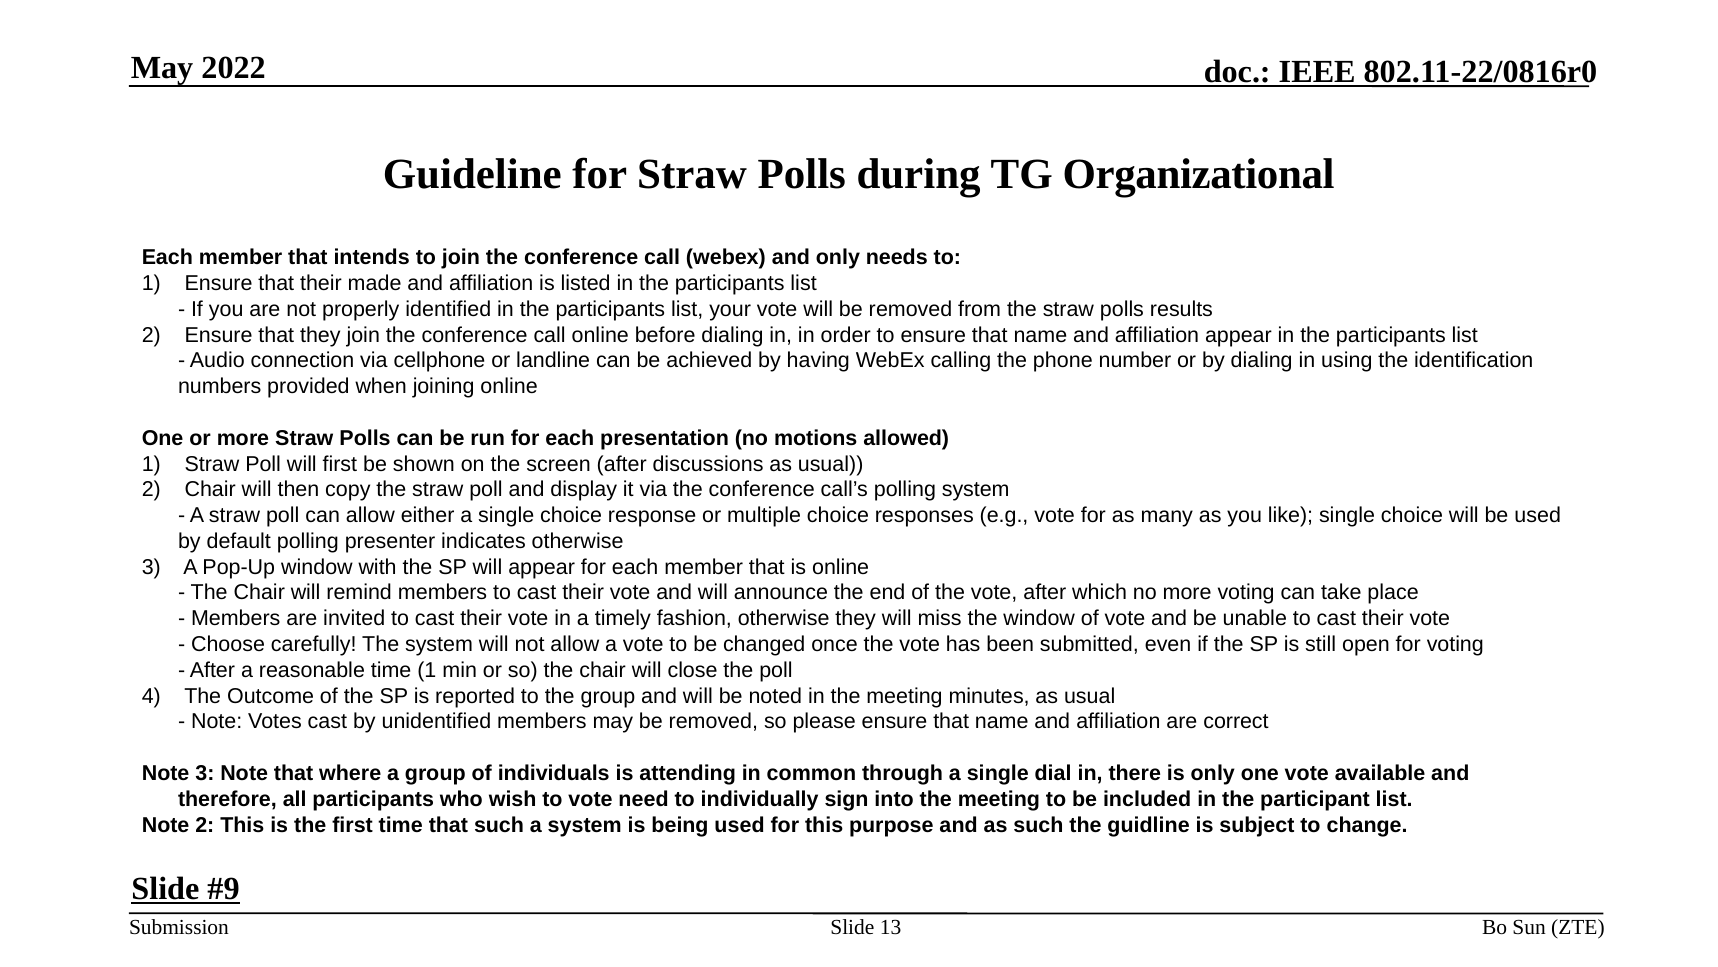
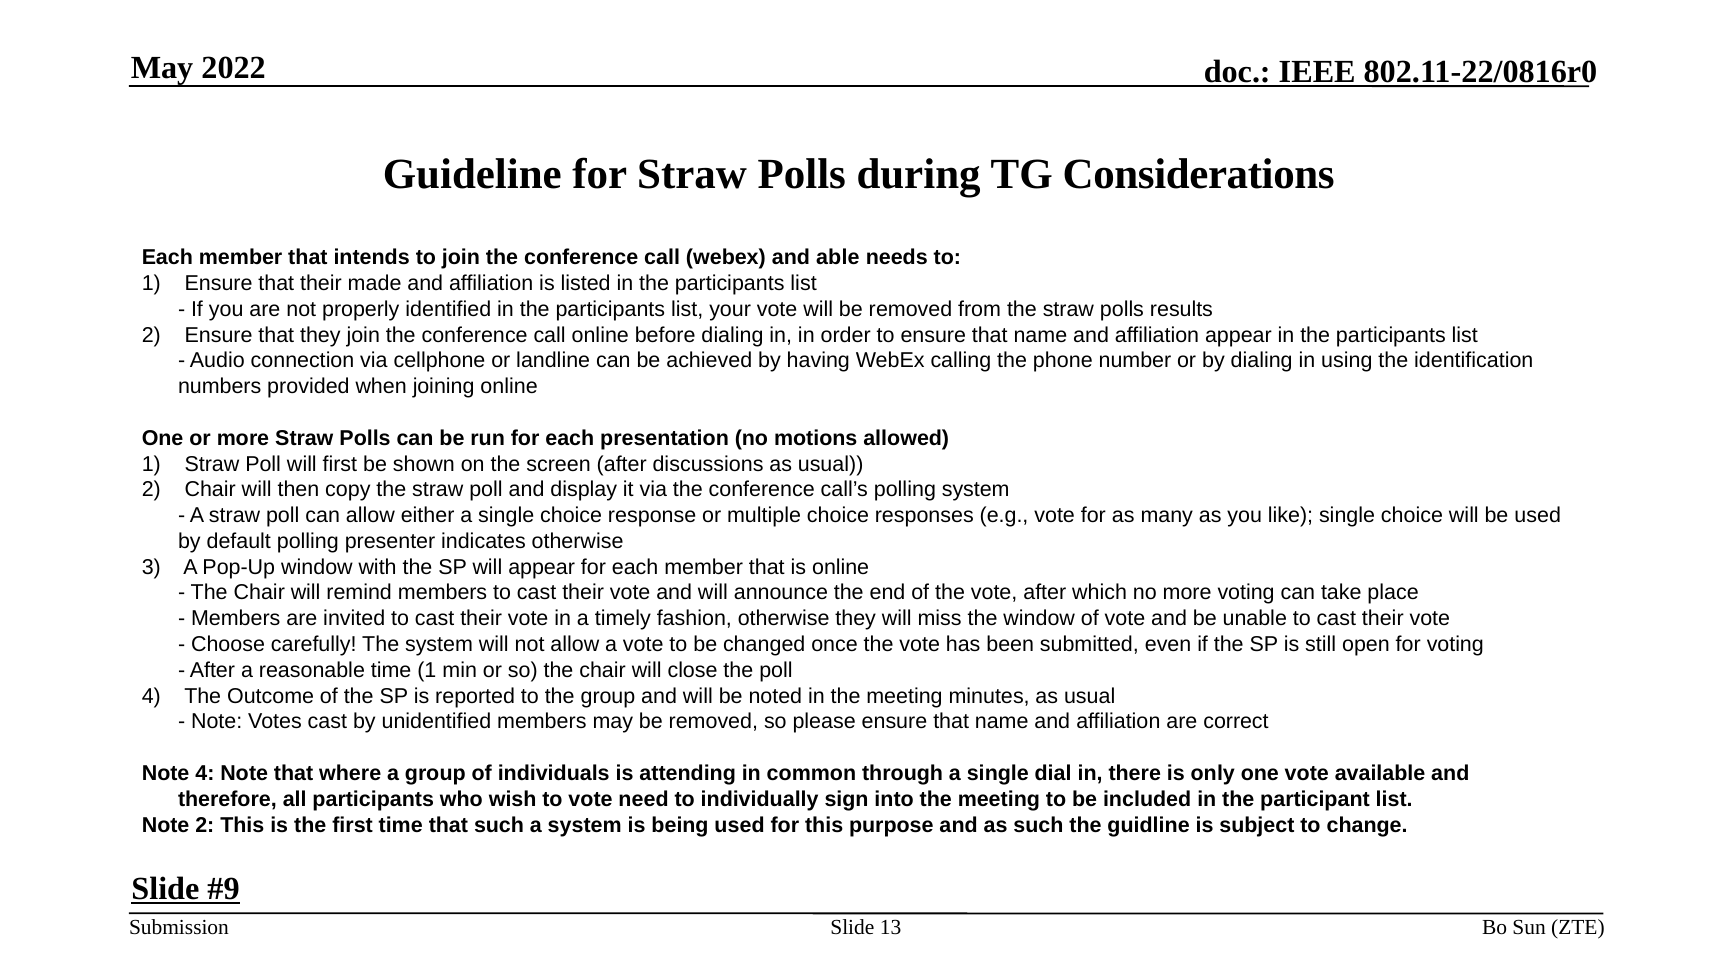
Organizational: Organizational -> Considerations
and only: only -> able
Note 3: 3 -> 4
